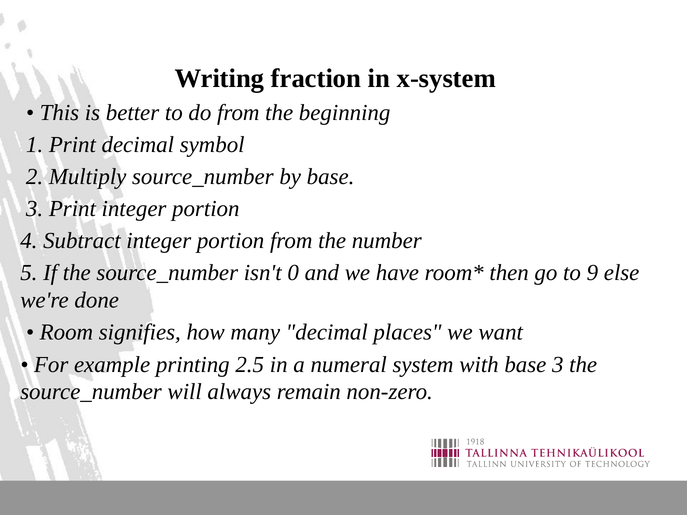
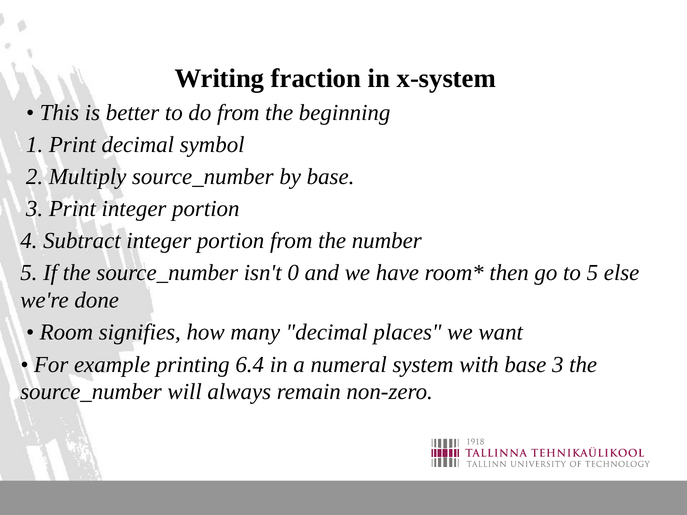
to 9: 9 -> 5
2.5: 2.5 -> 6.4
